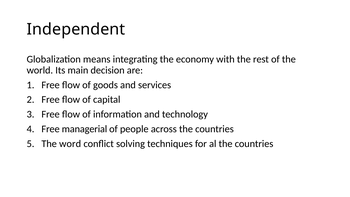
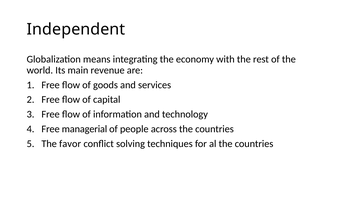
decision: decision -> revenue
word: word -> favor
